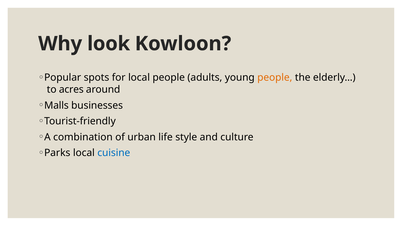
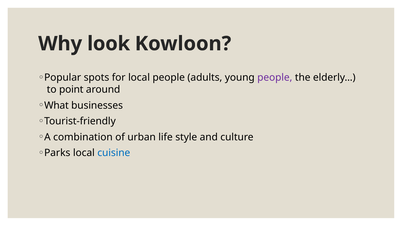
people at (275, 78) colour: orange -> purple
acres: acres -> point
Malls: Malls -> What
